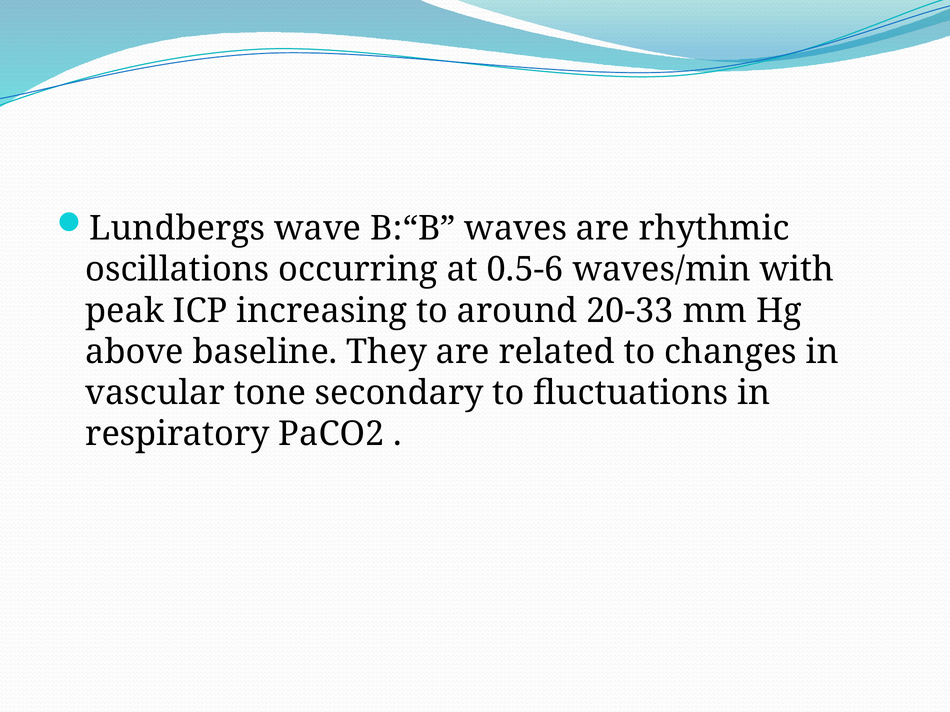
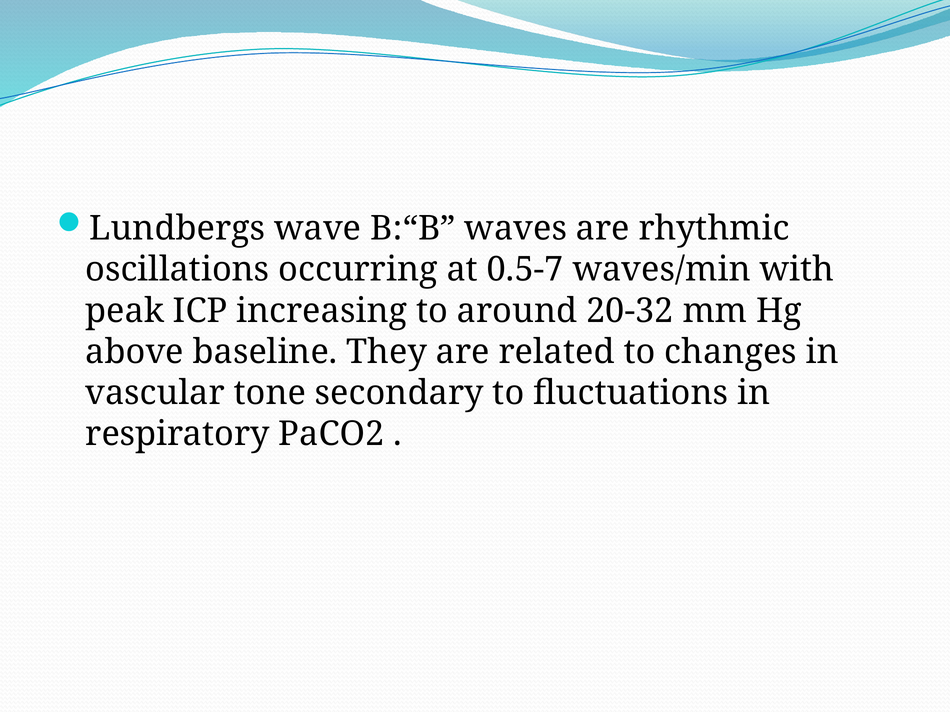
0.5-6: 0.5-6 -> 0.5-7
20-33: 20-33 -> 20-32
